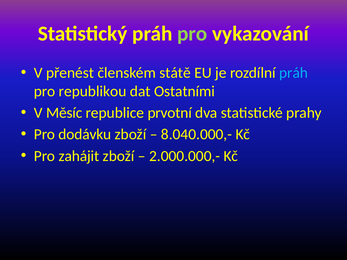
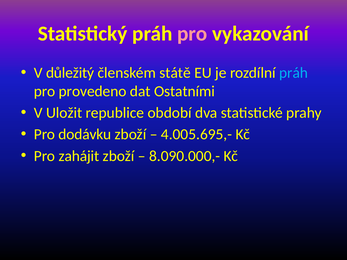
pro at (192, 34) colour: light green -> pink
přenést: přenést -> důležitý
republikou: republikou -> provedeno
Měsíc: Měsíc -> Uložit
prvotní: prvotní -> období
8.040.000,-: 8.040.000,- -> 4.005.695,-
2.000.000,-: 2.000.000,- -> 8.090.000,-
